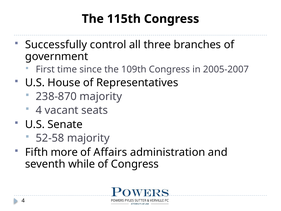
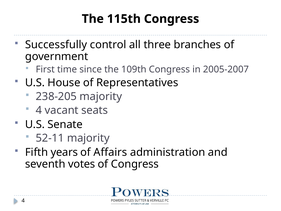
238-870: 238-870 -> 238-205
52-58: 52-58 -> 52-11
more: more -> years
while: while -> votes
